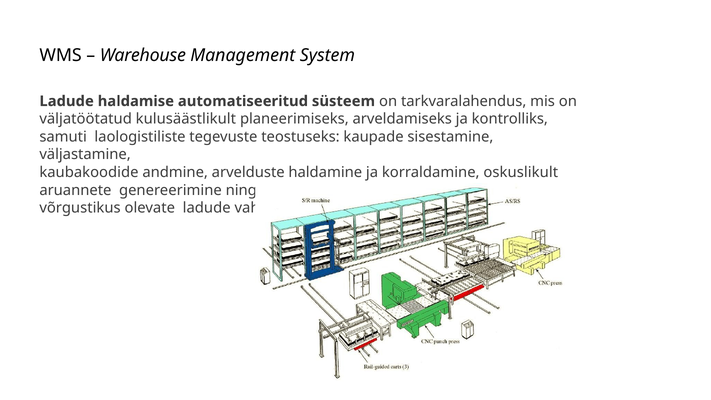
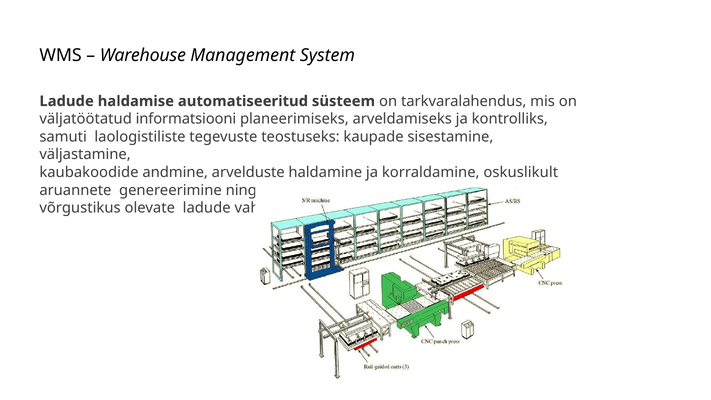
kulusäästlikult: kulusäästlikult -> informatsiooni
